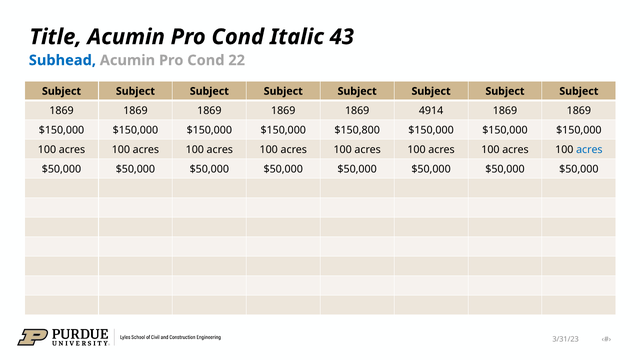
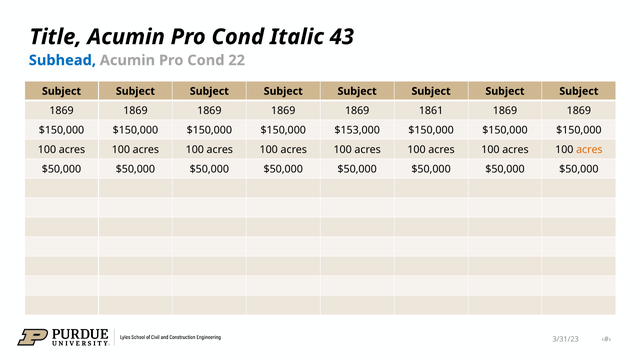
4914: 4914 -> 1861
$150,800: $150,800 -> $153,000
acres at (589, 150) colour: blue -> orange
